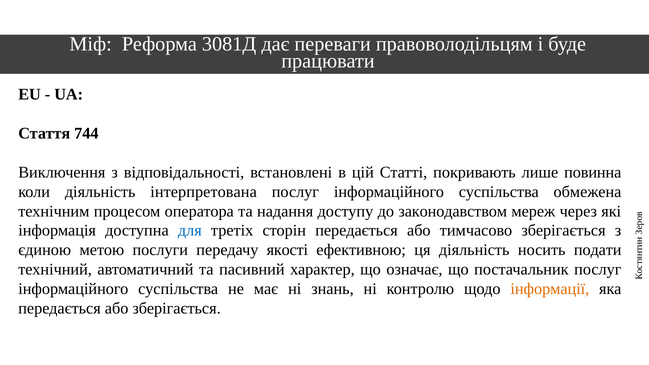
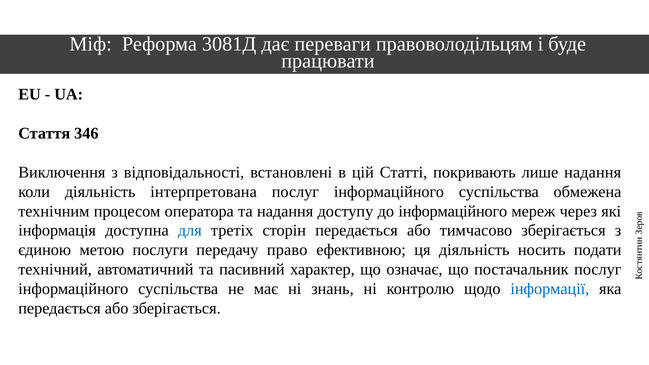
744: 744 -> 346
лише повинна: повинна -> надання
до законодавством: законодавством -> інформаційного
якості: якості -> право
інформації colour: orange -> blue
